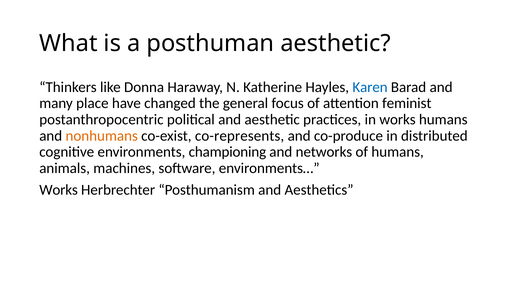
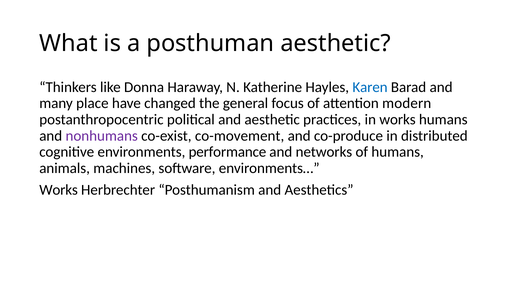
feminist: feminist -> modern
nonhumans colour: orange -> purple
co-represents: co-represents -> co-movement
championing: championing -> performance
